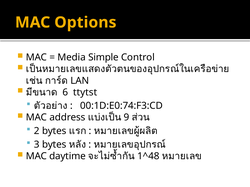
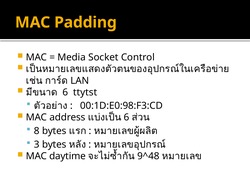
Options: Options -> Padding
Simple: Simple -> Socket
00:1D:E0:74:F3:CD: 00:1D:E0:74:F3:CD -> 00:1D:E0:98:F3:CD
9 at (127, 118): 9 -> 6
2: 2 -> 8
1^48: 1^48 -> 9^48
